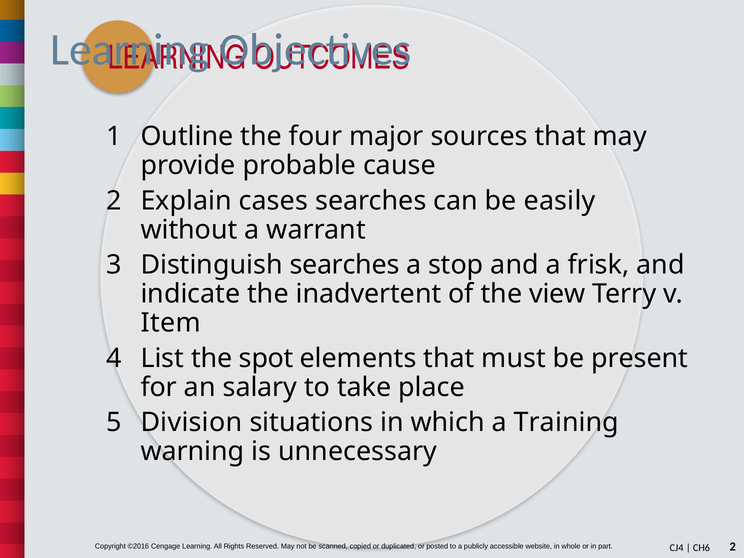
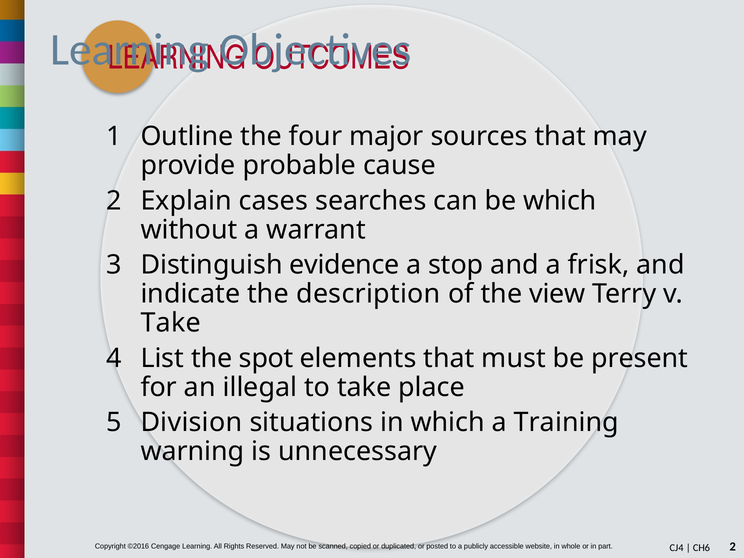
be easily: easily -> which
Distinguish searches: searches -> evidence
inadvertent: inadvertent -> description
Item at (171, 323): Item -> Take
salary: salary -> illegal
